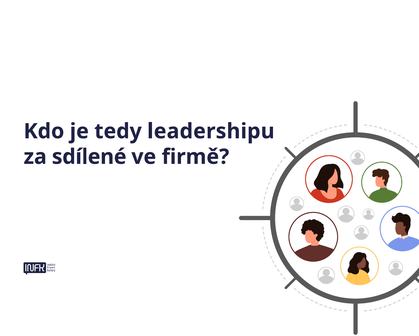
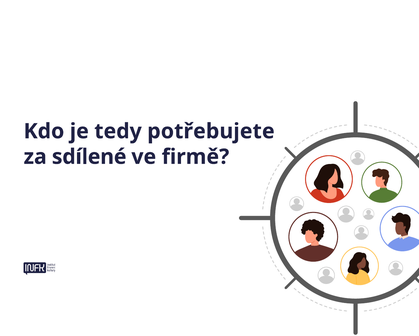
leadershipu: leadershipu -> potřebujete
